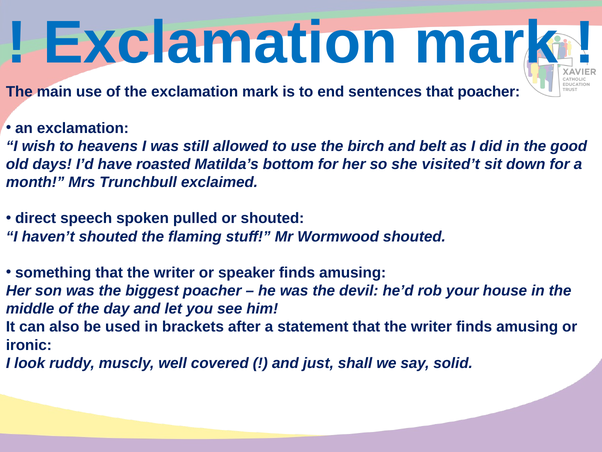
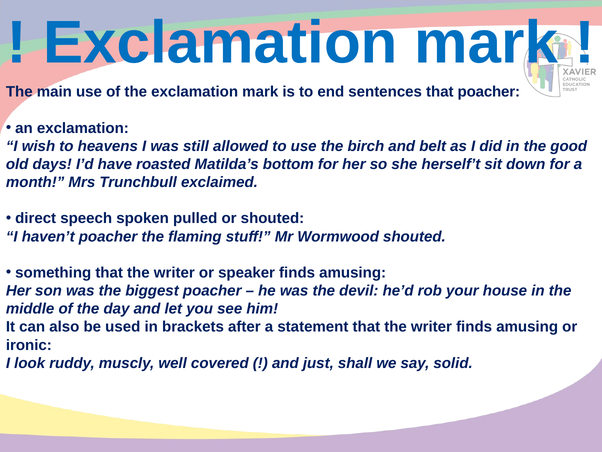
visited’t: visited’t -> herself’t
haven’t shouted: shouted -> poacher
